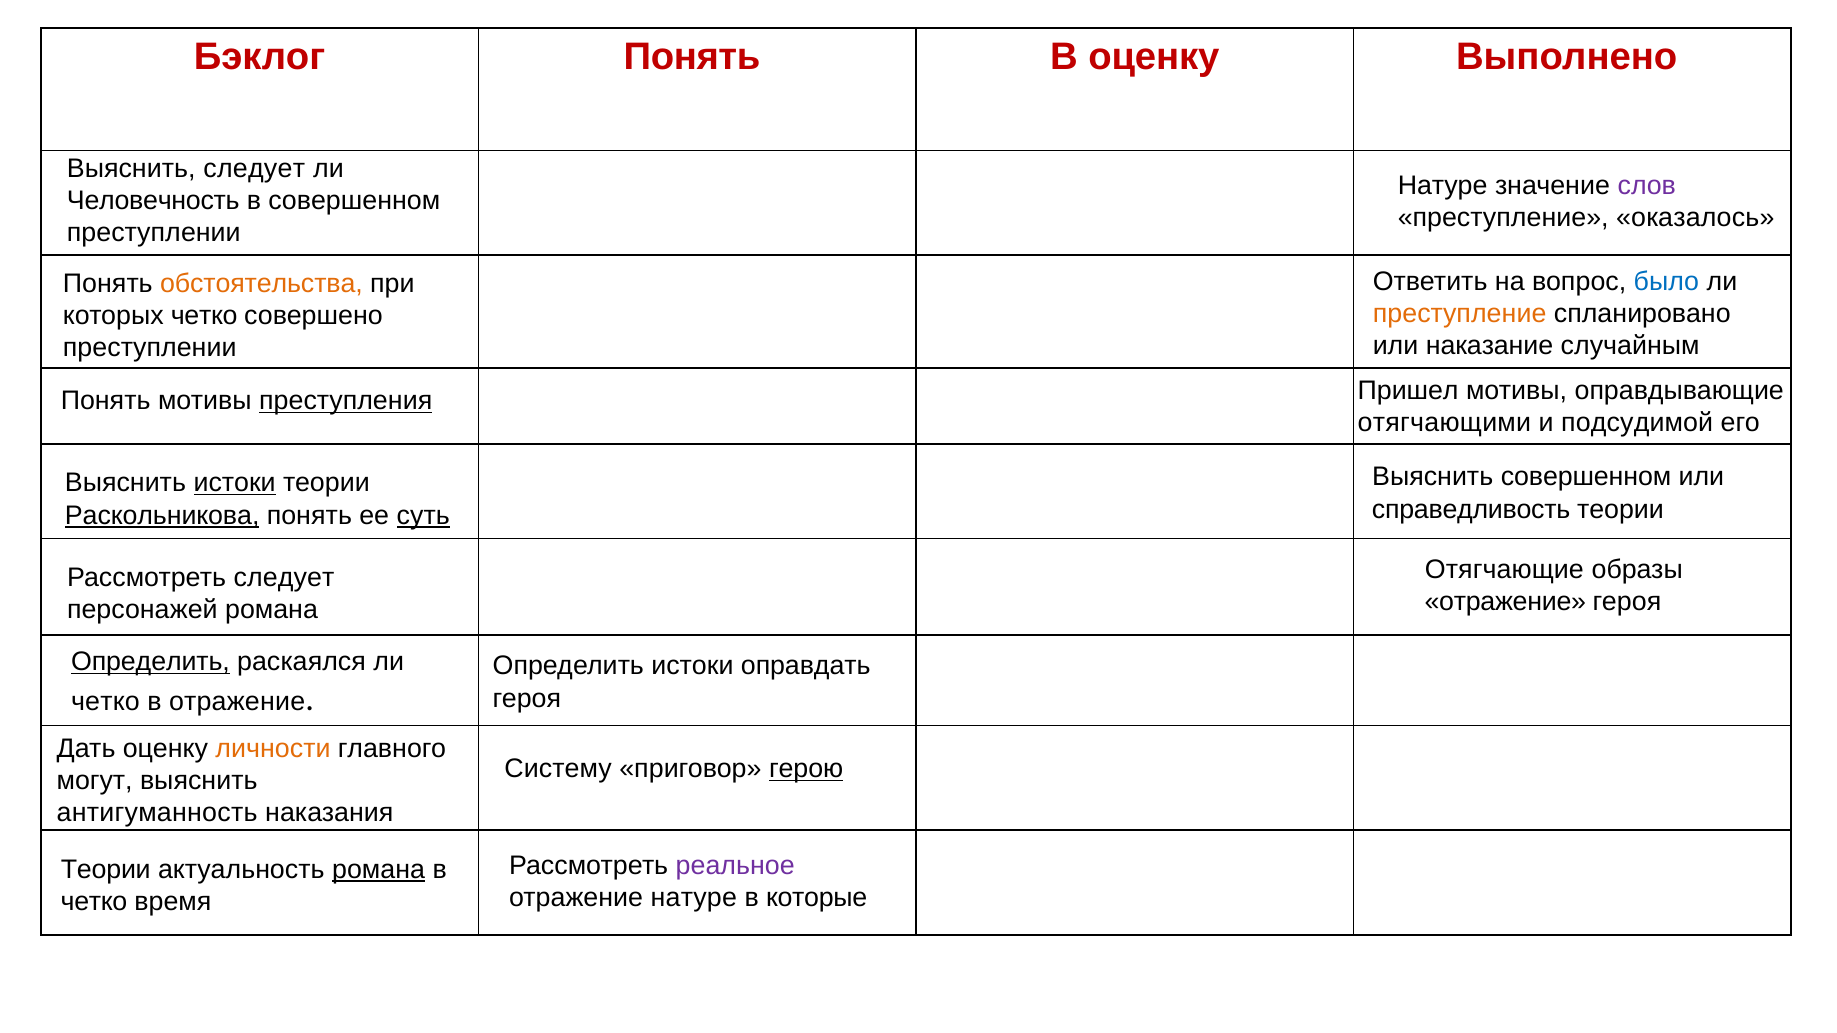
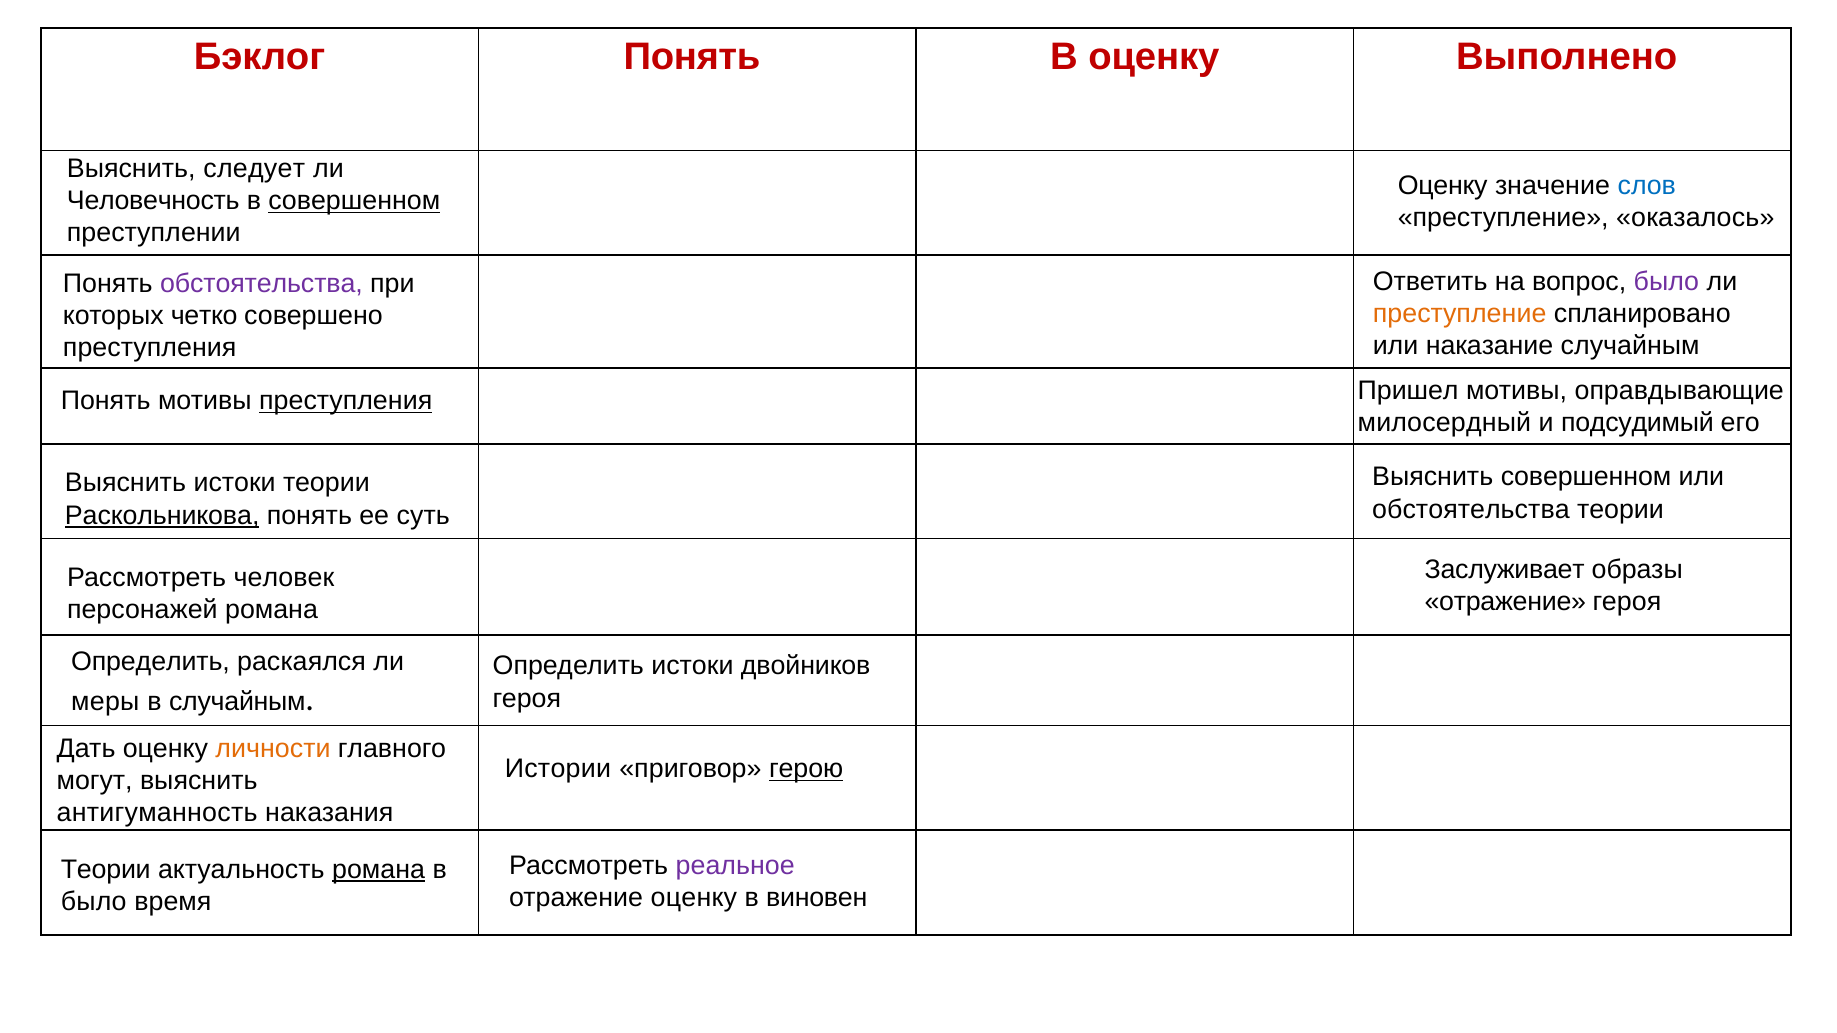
Натуре at (1443, 185): Натуре -> Оценку
слов colour: purple -> blue
совершенном at (354, 201) underline: none -> present
было at (1666, 282) colour: blue -> purple
обстоятельства at (261, 284) colour: orange -> purple
преступлении at (150, 348): преступлении -> преступления
отягчающими: отягчающими -> милосердный
подсудимой: подсудимой -> подсудимый
истоки at (235, 483) underline: present -> none
справедливость at (1471, 509): справедливость -> обстоятельства
суть underline: present -> none
Отягчающие: Отягчающие -> Заслуживает
Рассмотреть следует: следует -> человек
Определить at (150, 662) underline: present -> none
оправдать: оправдать -> двойников
четко at (105, 702): четко -> меры
в отражение: отражение -> случайным
Систему: Систему -> Истории
отражение натуре: натуре -> оценку
которые: которые -> виновен
четко at (94, 902): четко -> было
